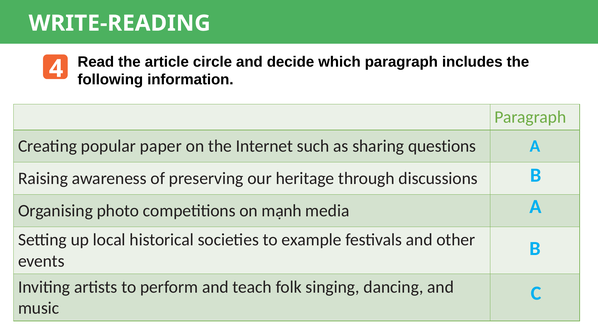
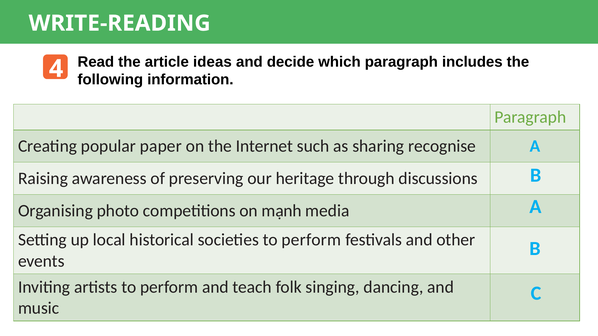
circle: circle -> ideas
questions: questions -> recognise
societies to example: example -> perform
